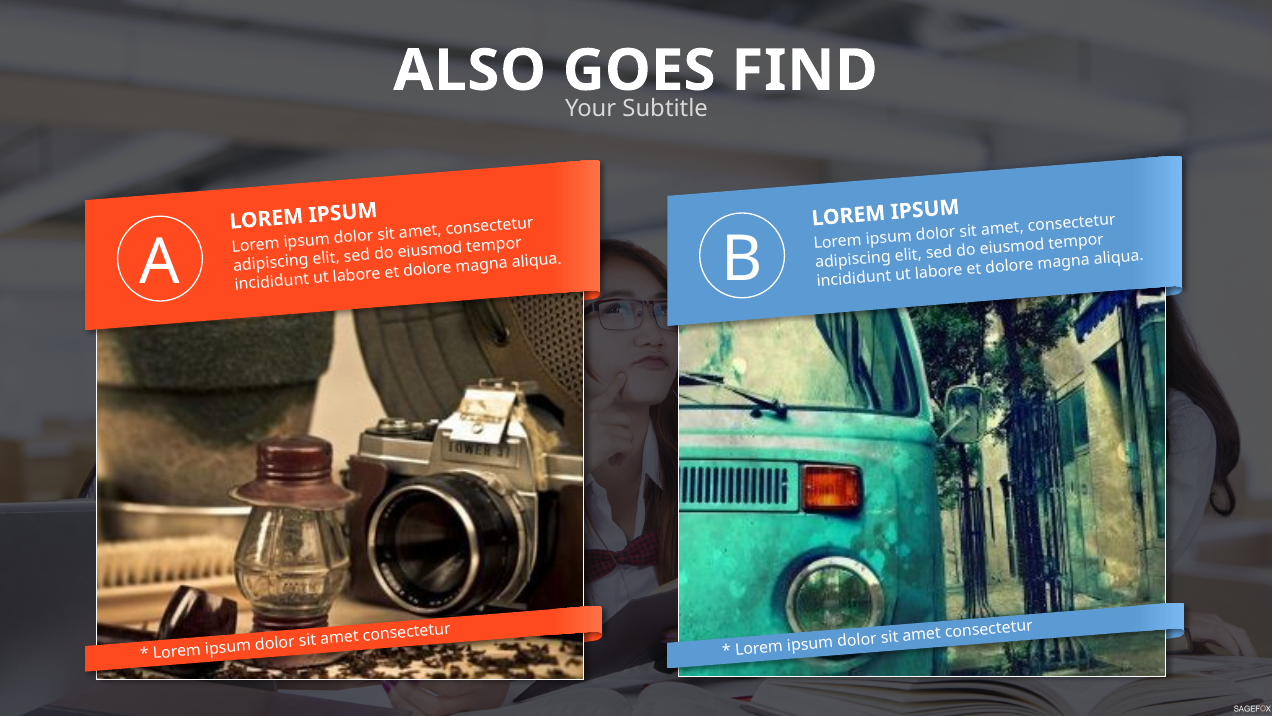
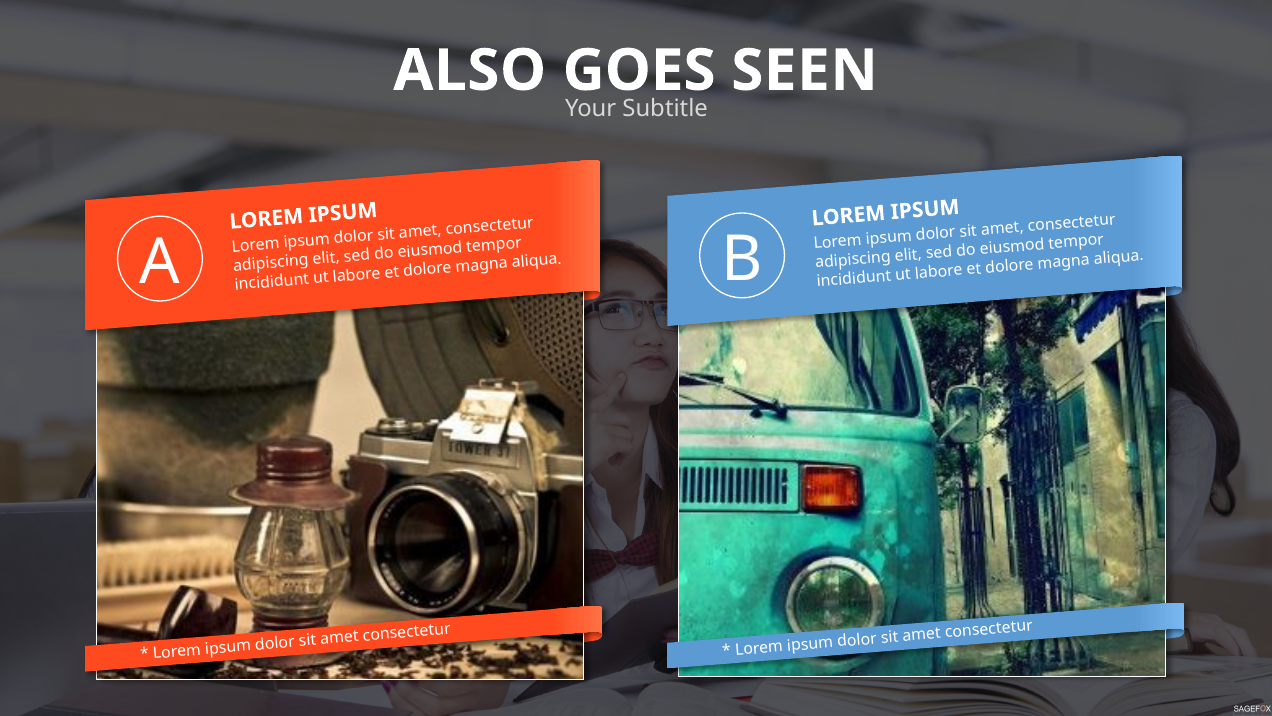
FIND: FIND -> SEEN
